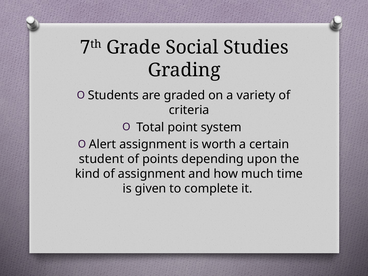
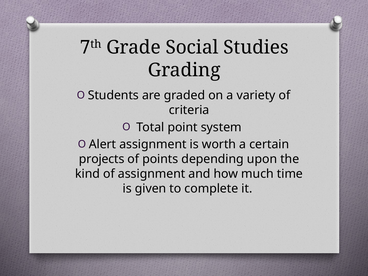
student: student -> projects
